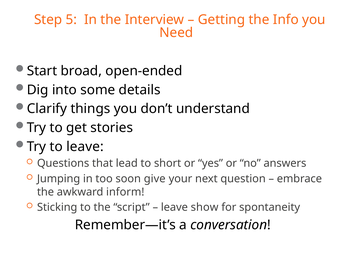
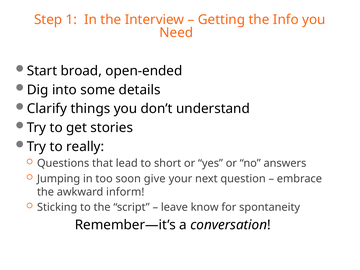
5: 5 -> 1
to leave: leave -> really
show: show -> know
